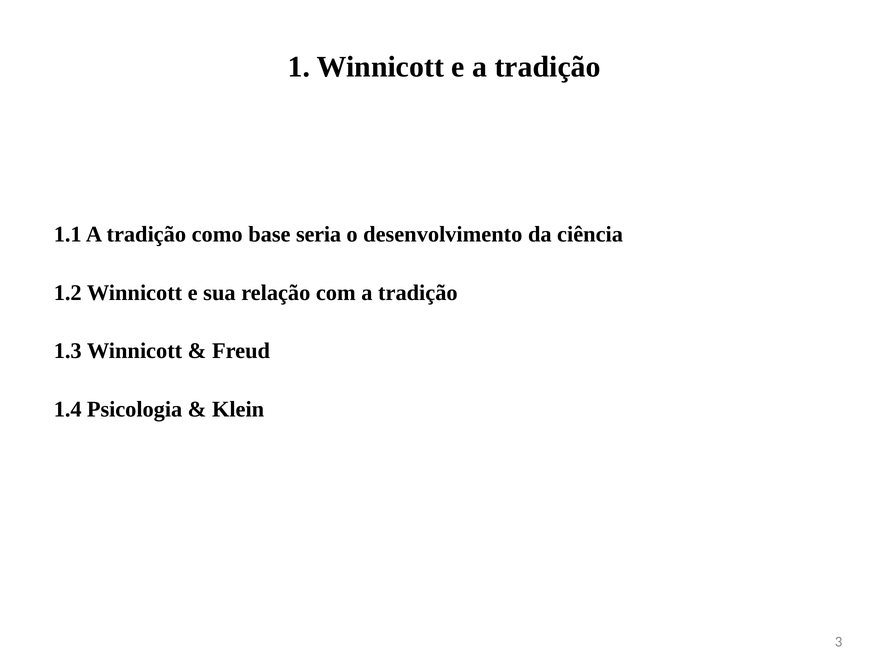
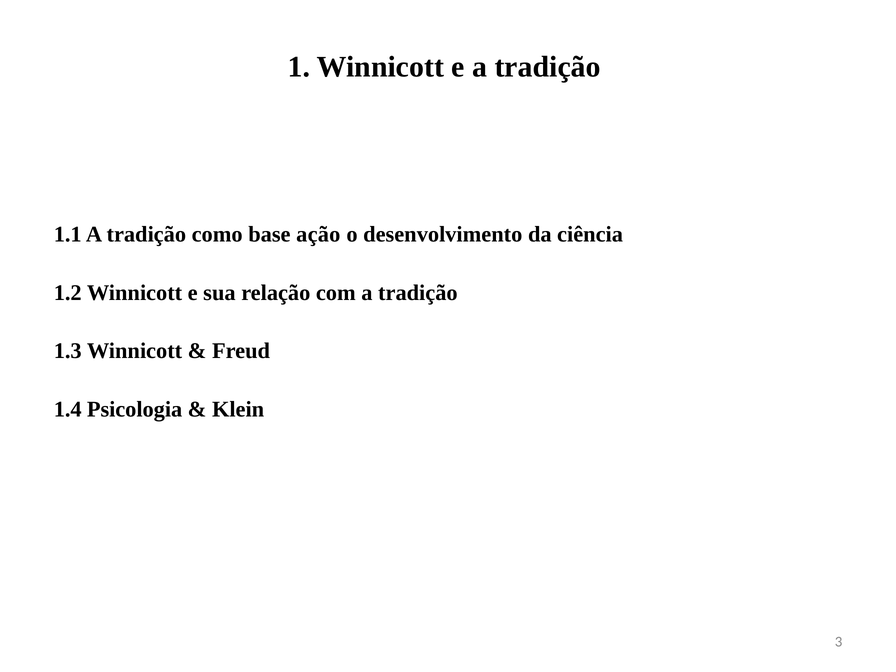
seria: seria -> ação
